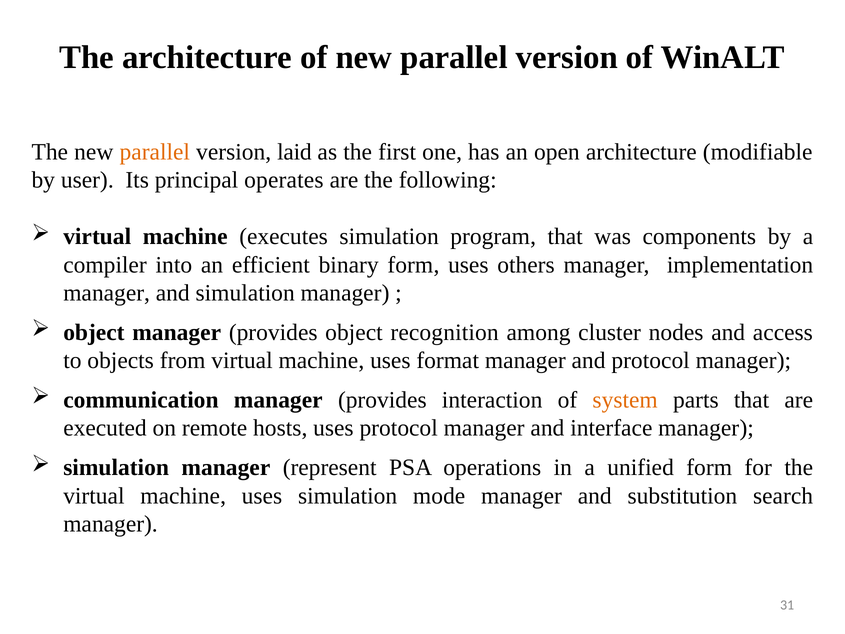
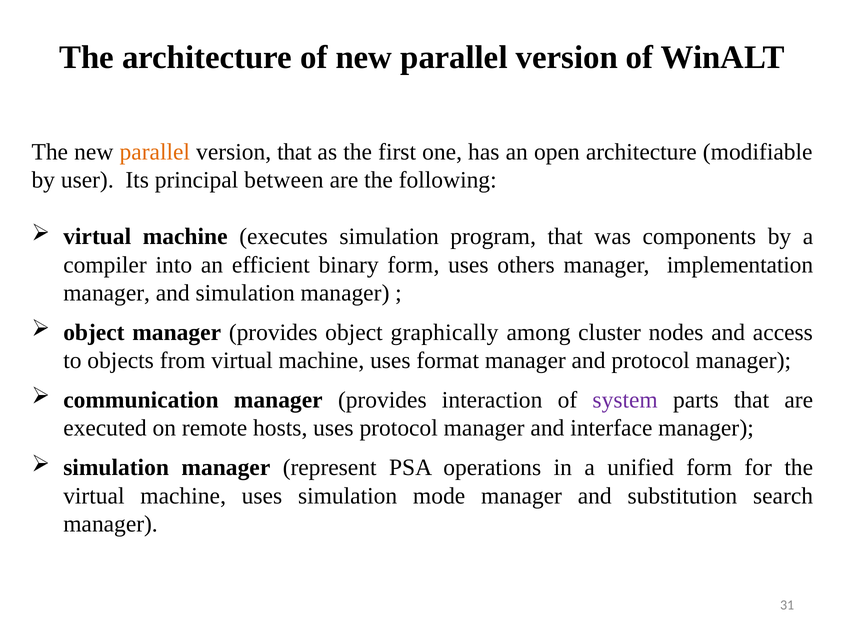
version laid: laid -> that
operates: operates -> between
recognition: recognition -> graphically
system colour: orange -> purple
